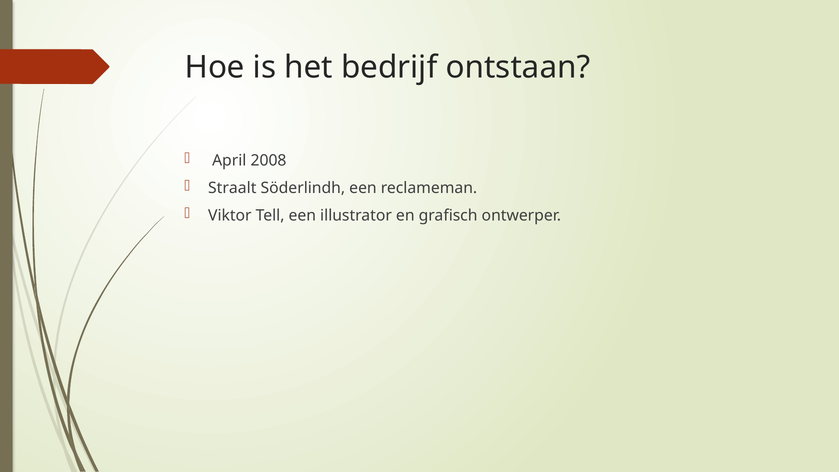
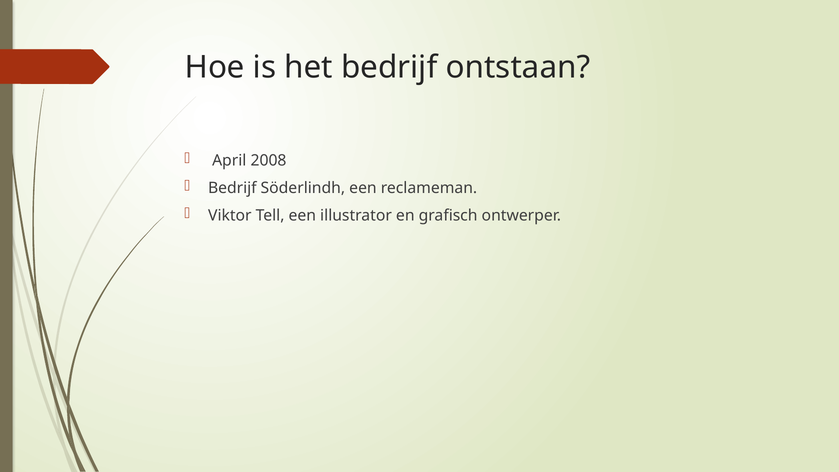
Straalt at (232, 188): Straalt -> Bedrijf
